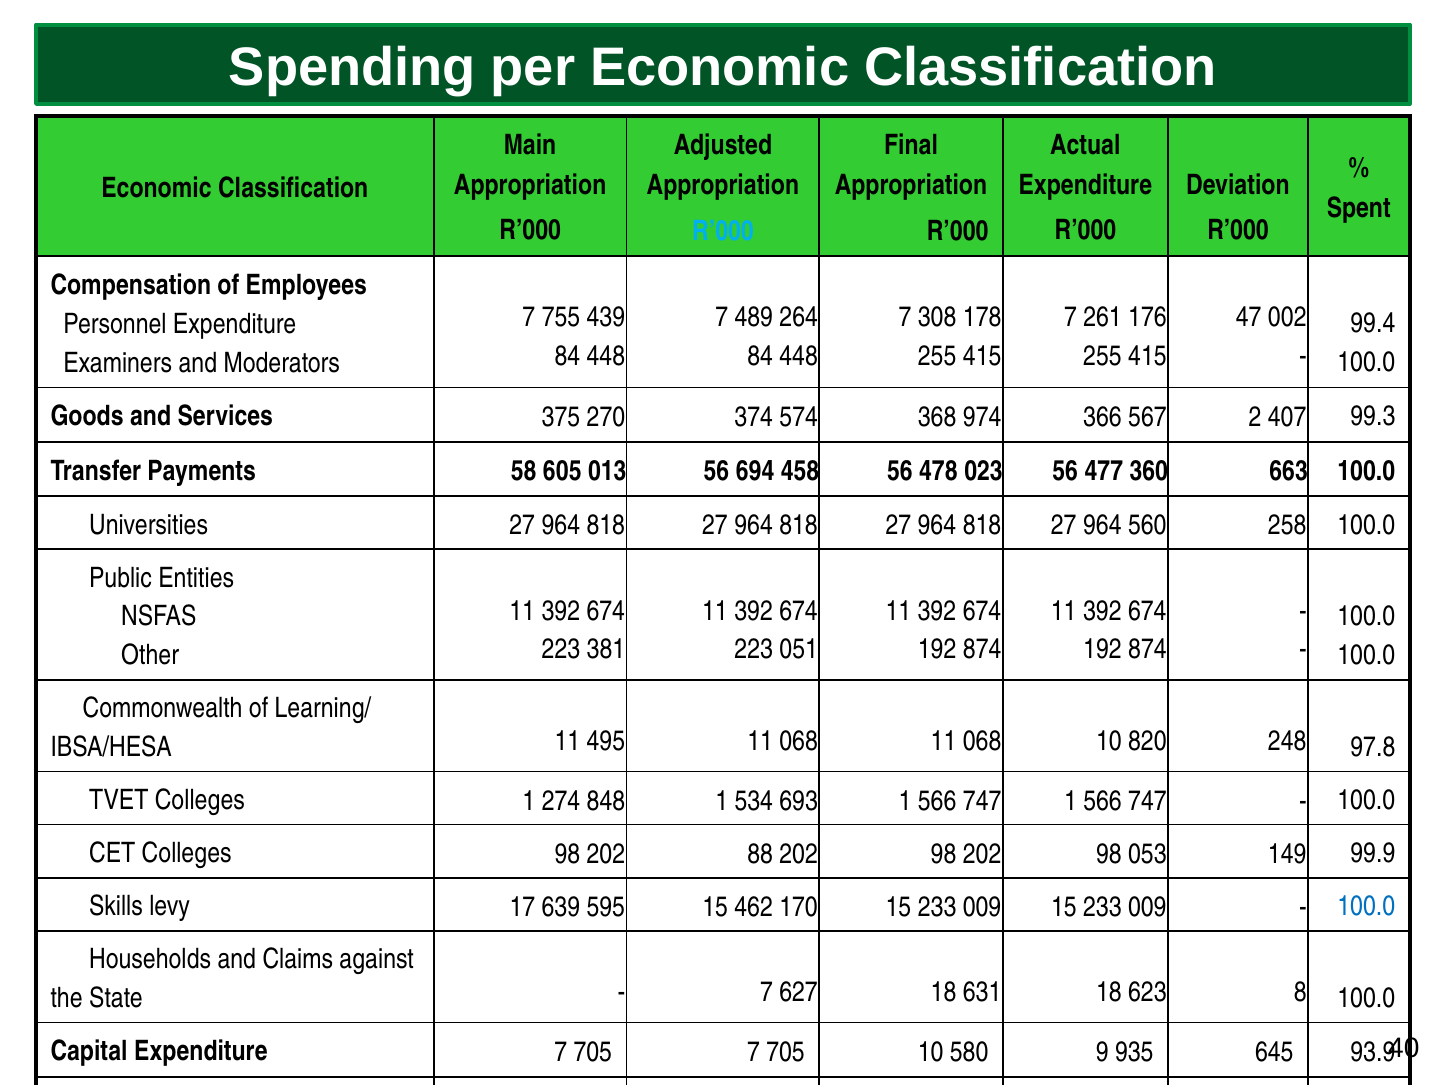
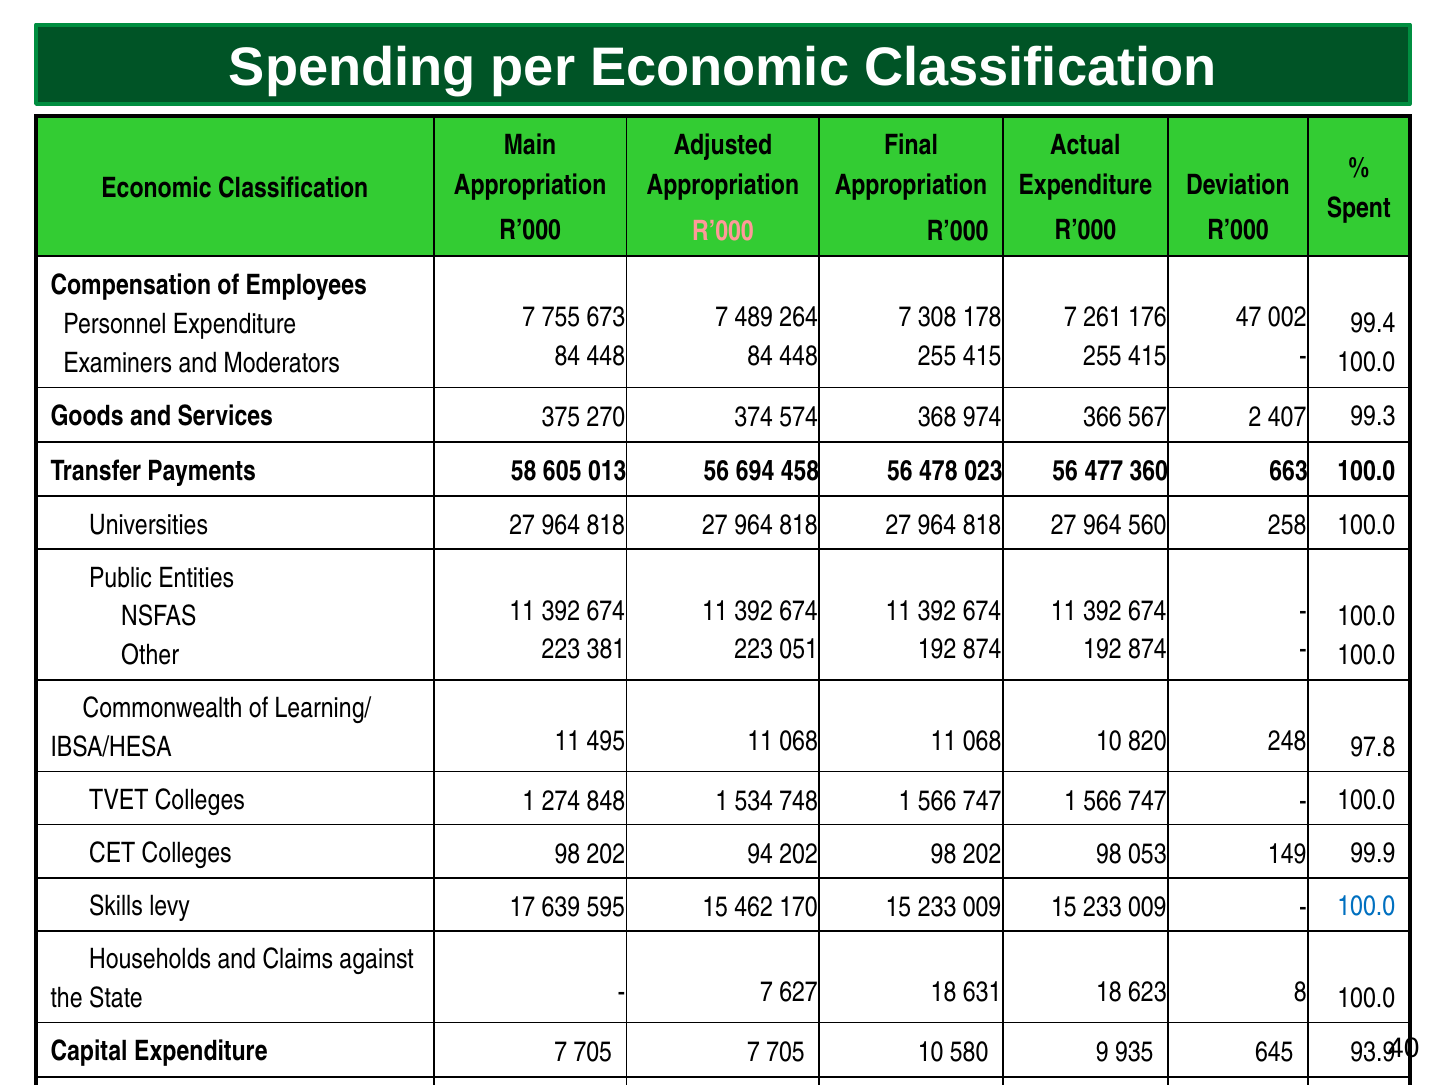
R’000 at (723, 231) colour: light blue -> pink
439: 439 -> 673
693: 693 -> 748
88: 88 -> 94
